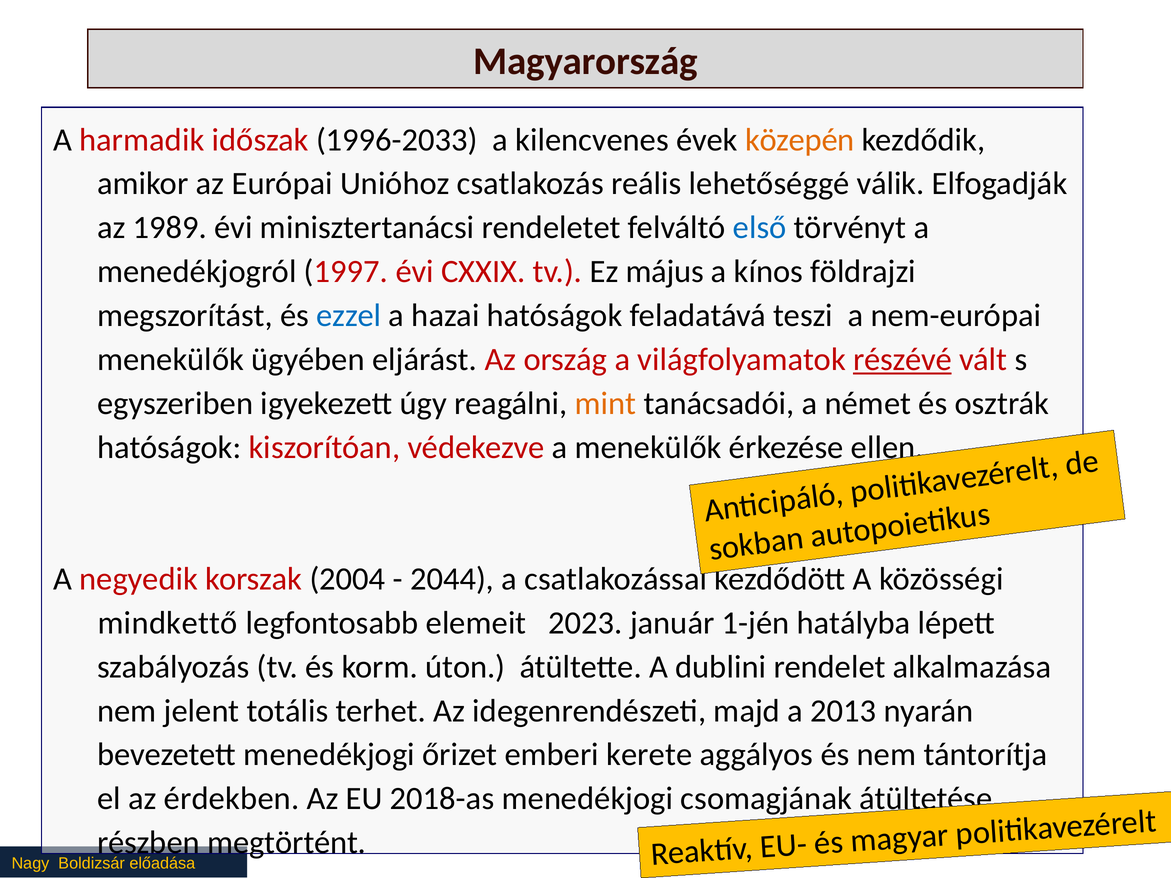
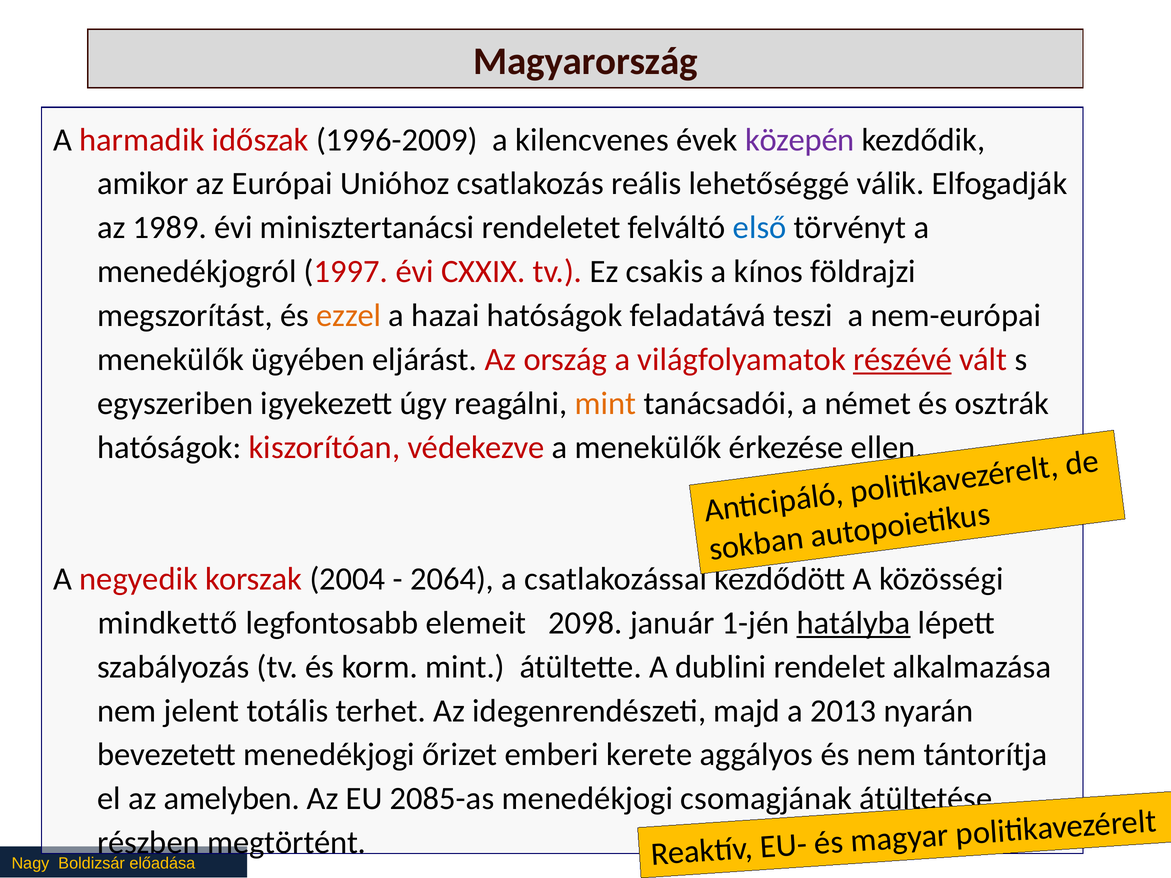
1996-2033: 1996-2033 -> 1996-2009
közepén colour: orange -> purple
május: május -> csakis
ezzel colour: blue -> orange
2044: 2044 -> 2064
2023: 2023 -> 2098
hatályba underline: none -> present
korm úton: úton -> mint
érdekben: érdekben -> amelyben
2018-as: 2018-as -> 2085-as
